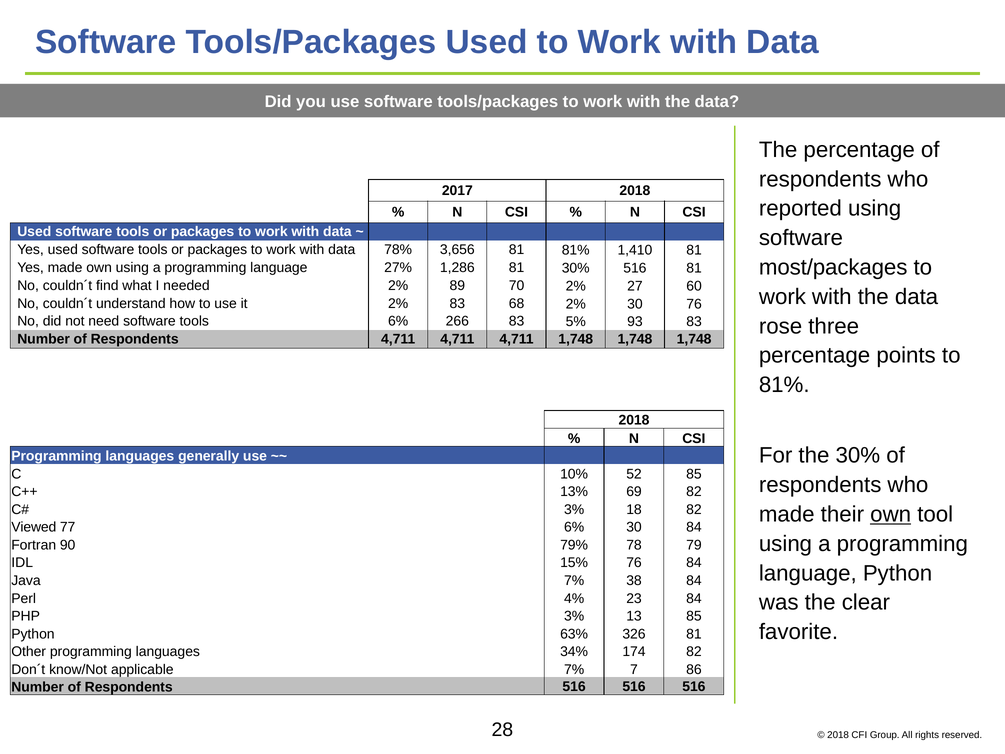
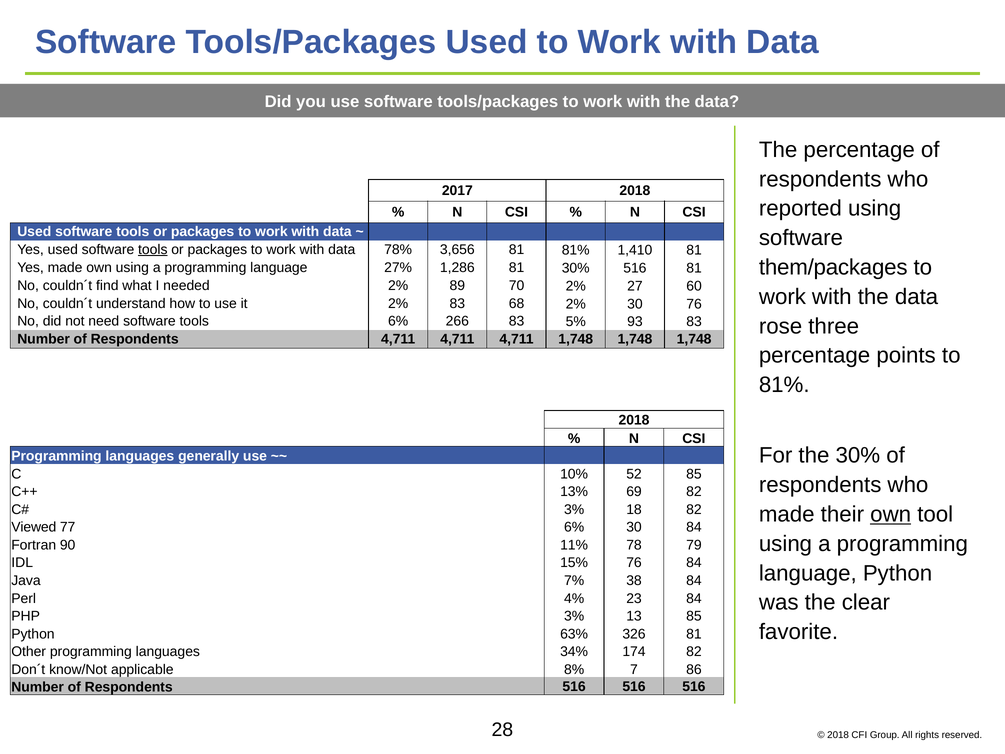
tools at (153, 250) underline: none -> present
most/packages: most/packages -> them/packages
79%: 79% -> 11%
applicable 7%: 7% -> 8%
